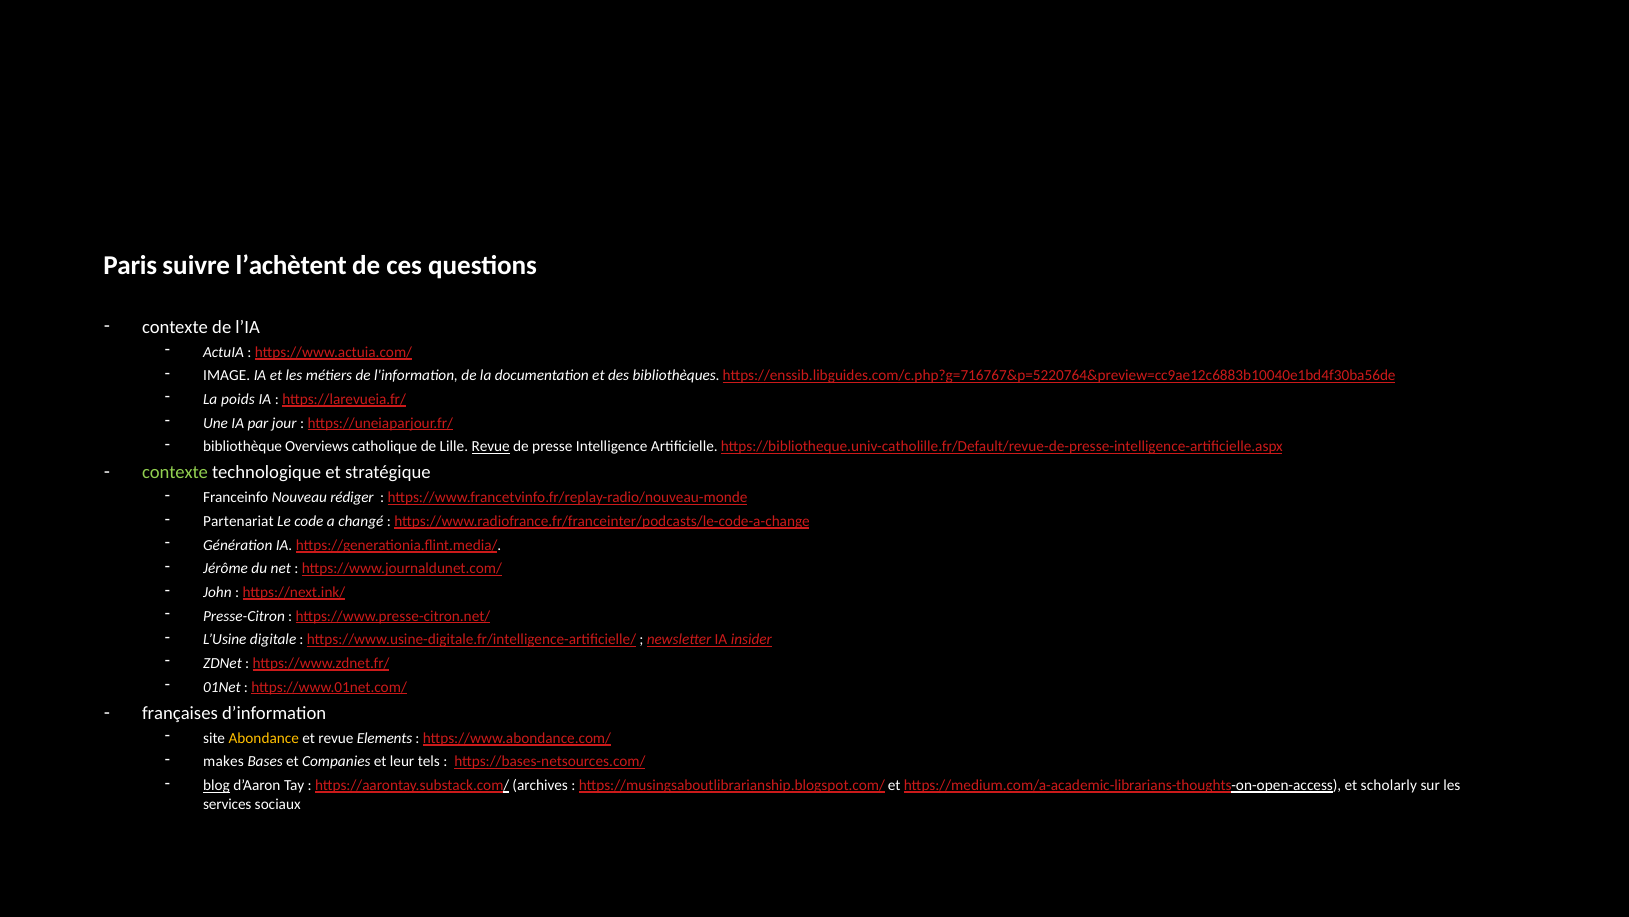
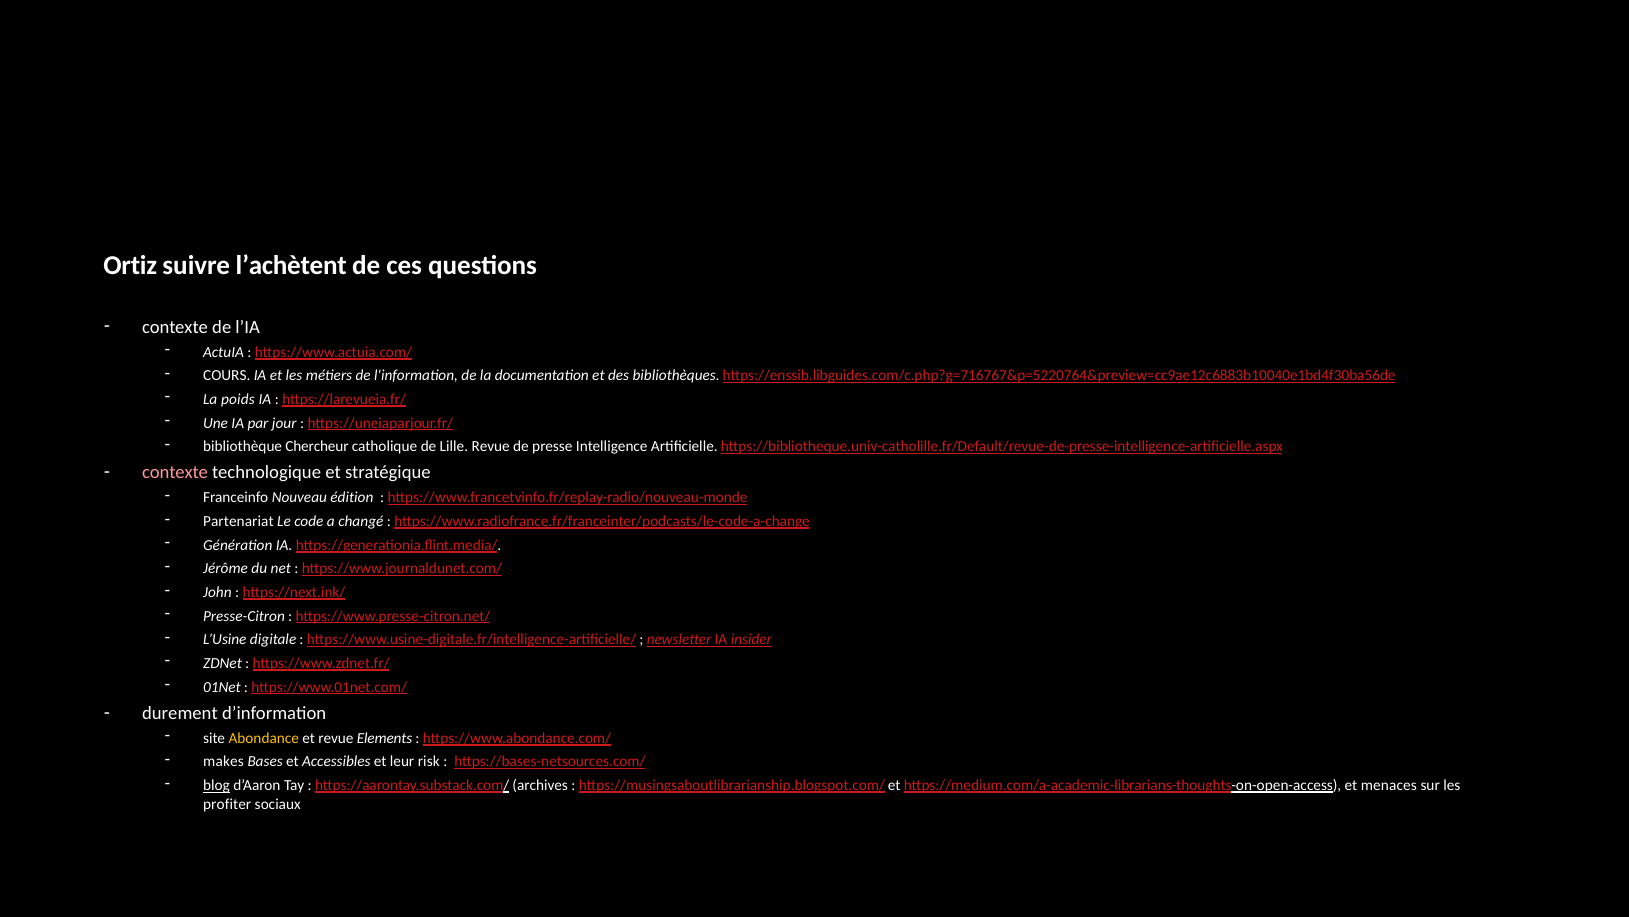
Paris: Paris -> Ortiz
IMAGE: IMAGE -> COURS
Overviews: Overviews -> Chercheur
Revue at (491, 446) underline: present -> none
contexte at (175, 472) colour: light green -> pink
rédiger: rédiger -> édition
françaises: françaises -> durement
Companies: Companies -> Accessibles
tels: tels -> risk
scholarly: scholarly -> menaces
services: services -> profiter
